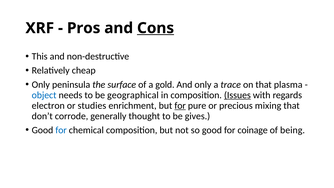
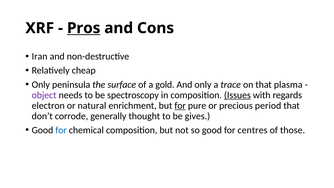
Pros underline: none -> present
Cons underline: present -> none
This: This -> Iran
object colour: blue -> purple
geographical: geographical -> spectroscopy
studies: studies -> natural
mixing: mixing -> period
coinage: coinage -> centres
being: being -> those
